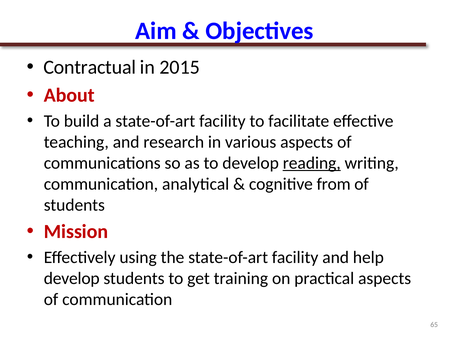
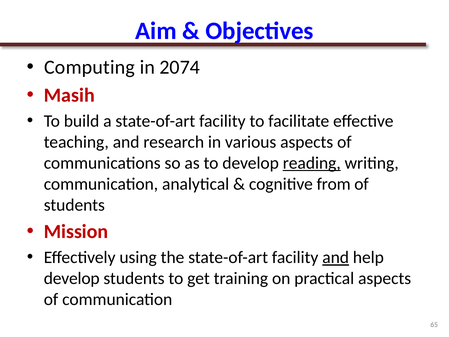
Contractual: Contractual -> Computing
2015: 2015 -> 2074
About: About -> Masih
and at (336, 257) underline: none -> present
